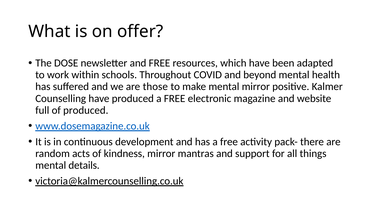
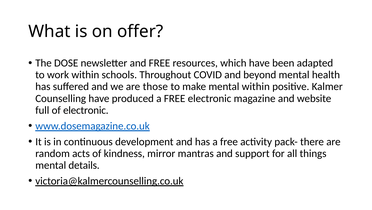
mental mirror: mirror -> within
of produced: produced -> electronic
